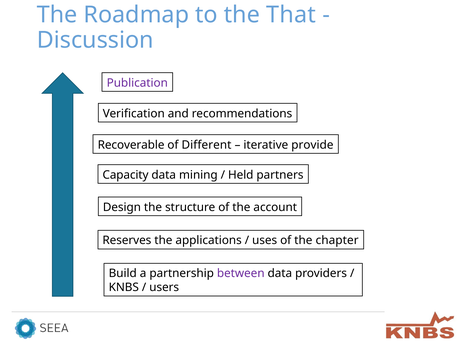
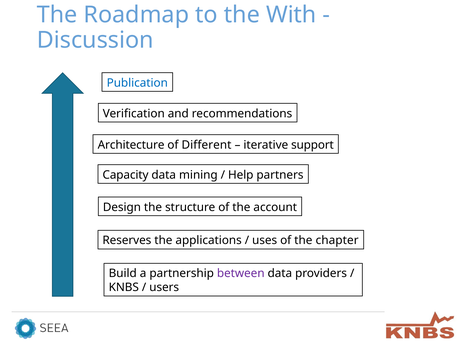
That: That -> With
Publication colour: purple -> blue
Recoverable: Recoverable -> Architecture
provide: provide -> support
Held: Held -> Help
